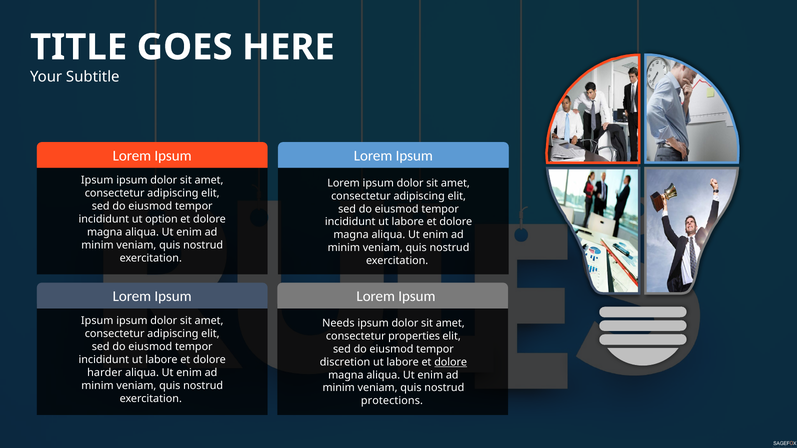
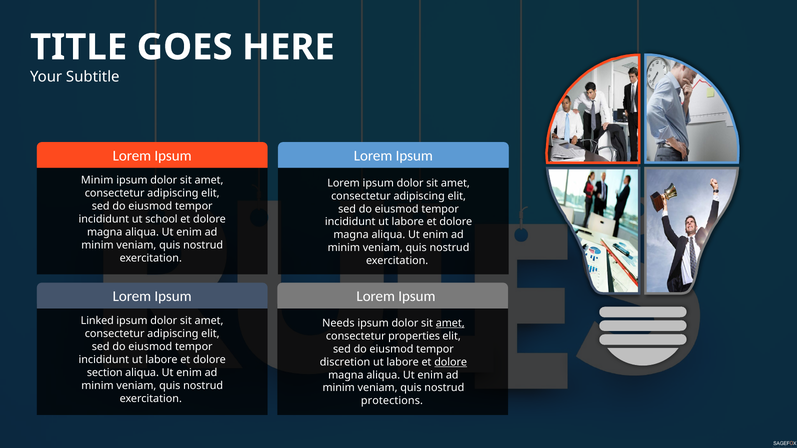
Ipsum at (97, 180): Ipsum -> Minim
option: option -> school
Ipsum at (97, 321): Ipsum -> Linked
amet at (450, 323) underline: none -> present
harder: harder -> section
